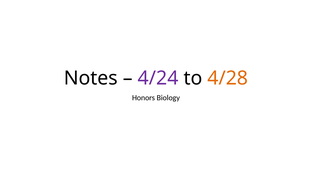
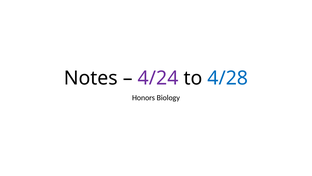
4/28 colour: orange -> blue
